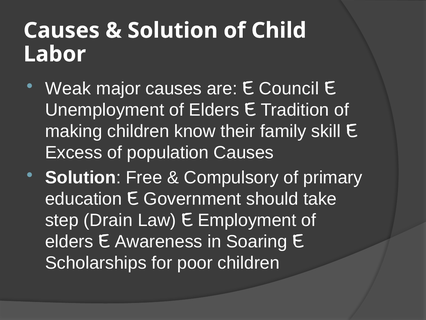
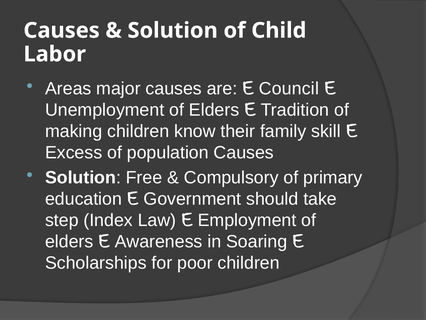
Weak: Weak -> Areas
Drain: Drain -> Index
